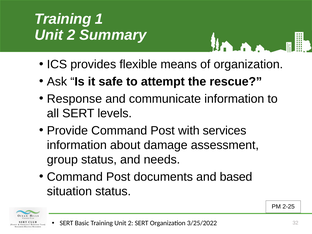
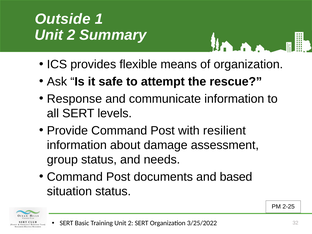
Training at (63, 19): Training -> Outside
services: services -> resilient
